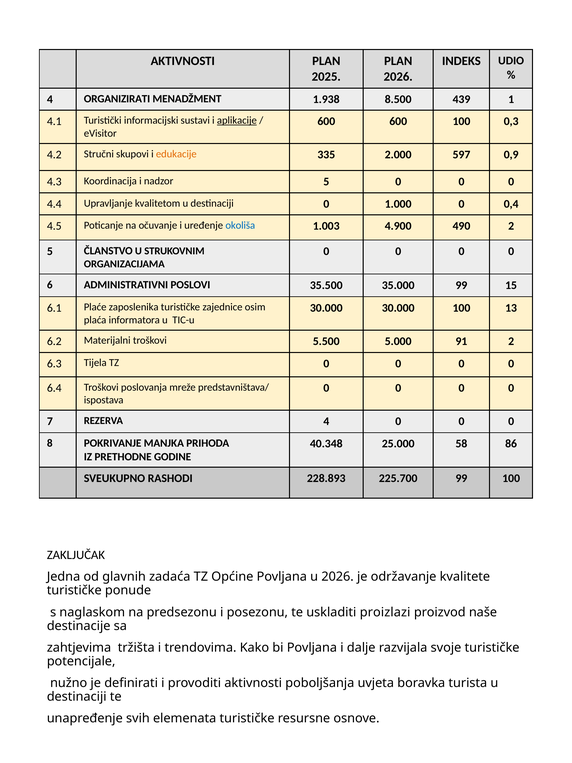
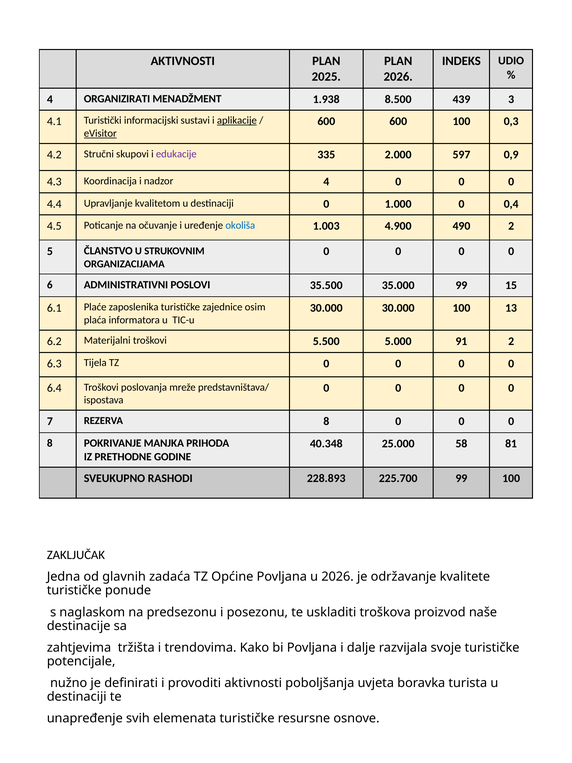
1: 1 -> 3
eVisitor underline: none -> present
edukacije colour: orange -> purple
nadzor 5: 5 -> 4
REZERVA 4: 4 -> 8
86: 86 -> 81
proizlazi: proizlazi -> troškova
